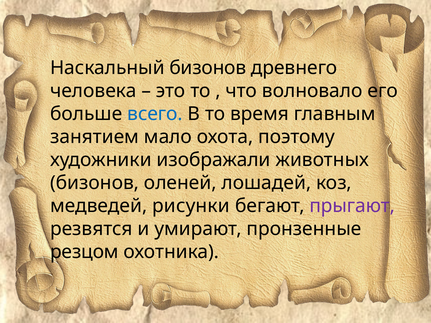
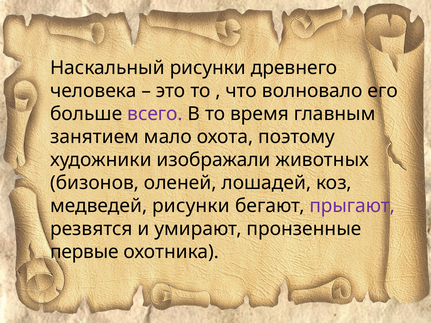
Наскальный бизонов: бизонов -> рисунки
всего colour: blue -> purple
резцом: резцом -> первые
